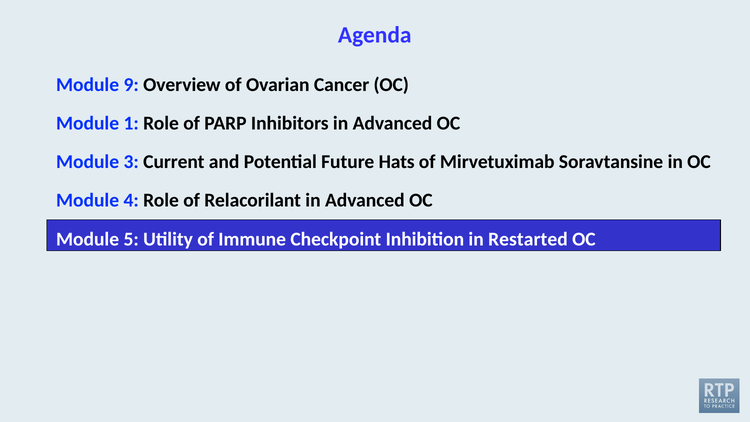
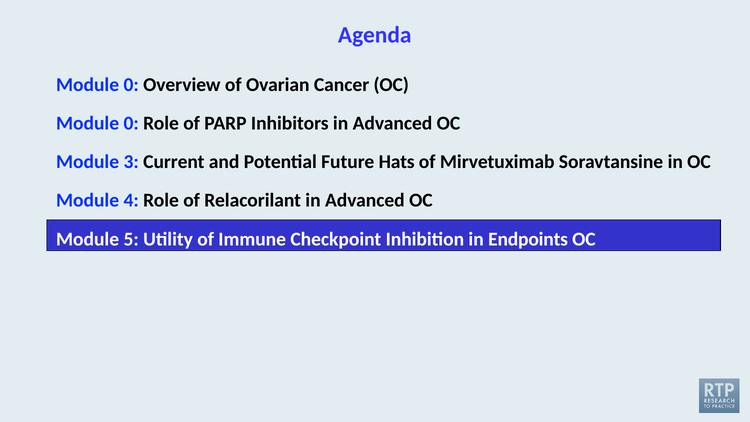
9 at (131, 85): 9 -> 0
1 at (131, 123): 1 -> 0
Restarted: Restarted -> Endpoints
